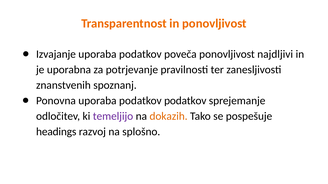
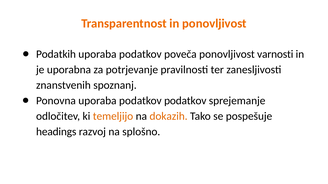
Izvajanje: Izvajanje -> Podatkih
najdljivi: najdljivi -> varnosti
temeljijo colour: purple -> orange
